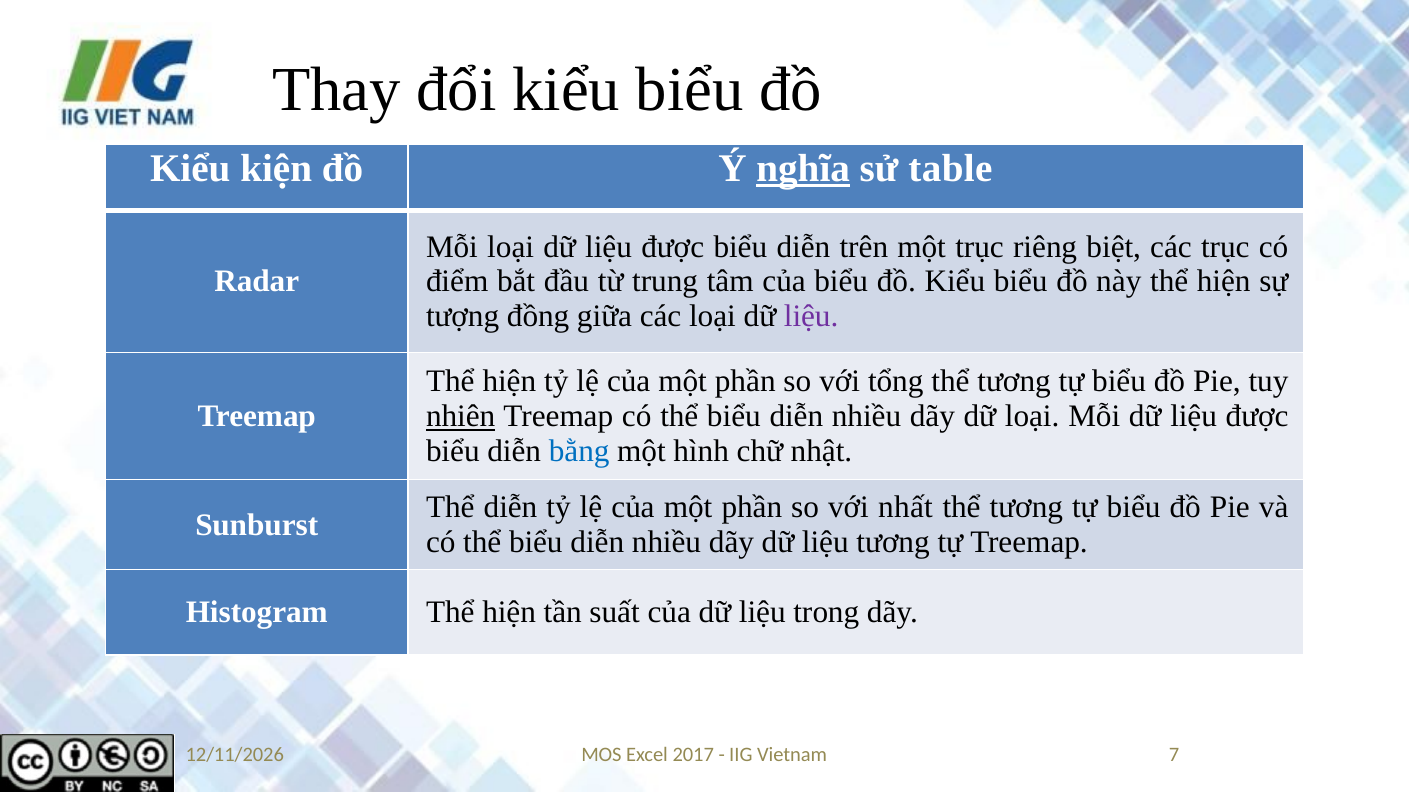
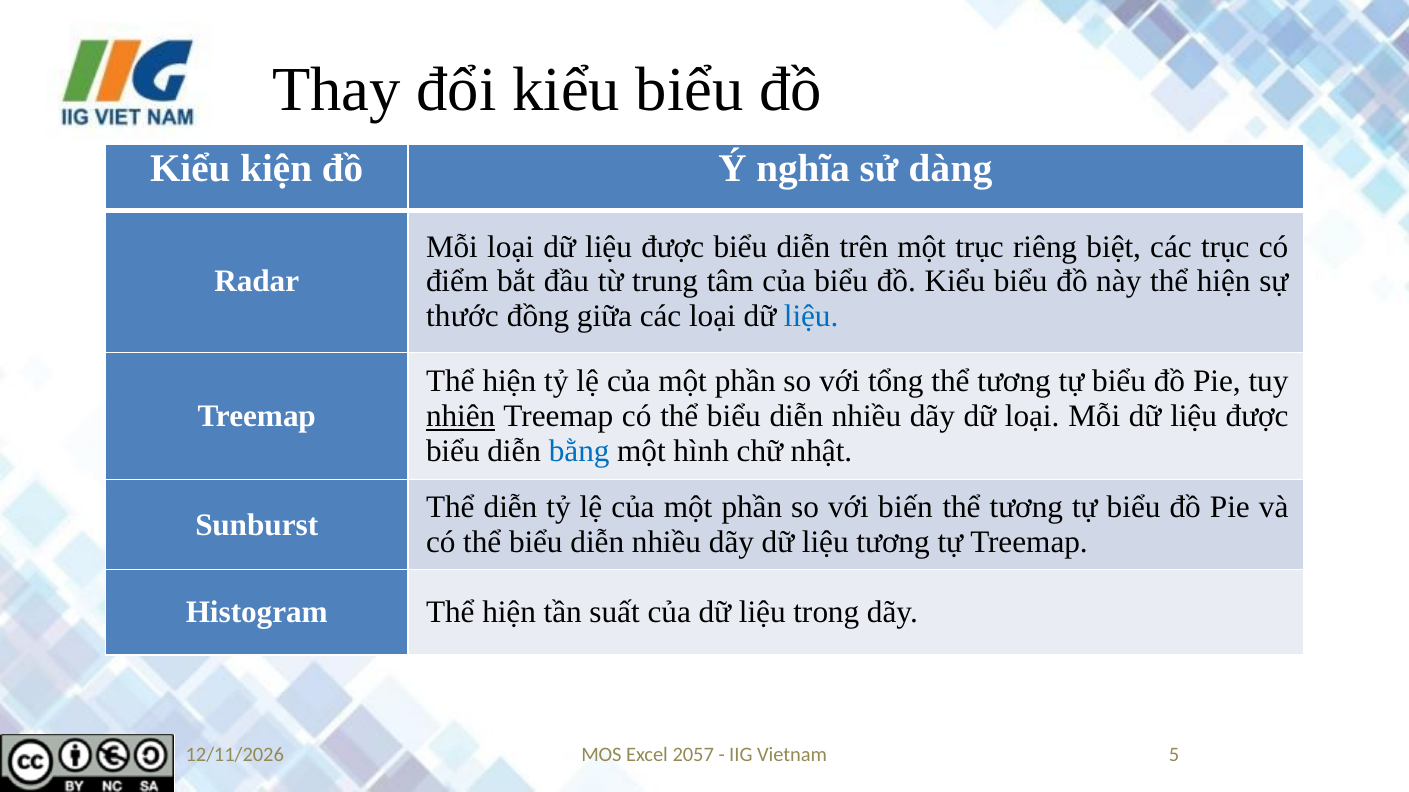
nghĩa underline: present -> none
table: table -> dàng
tượng: tượng -> thước
liệu at (811, 317) colour: purple -> blue
nhất: nhất -> biến
2017: 2017 -> 2057
7: 7 -> 5
